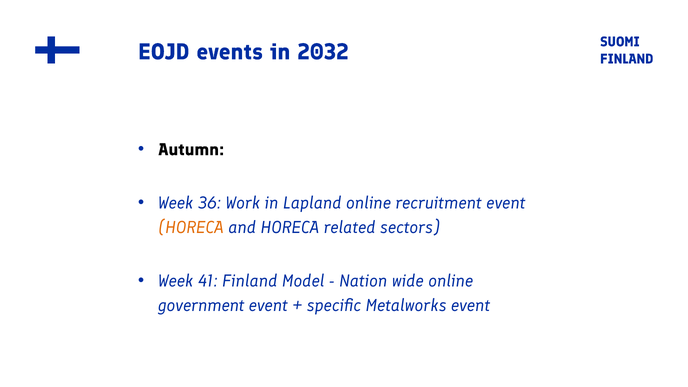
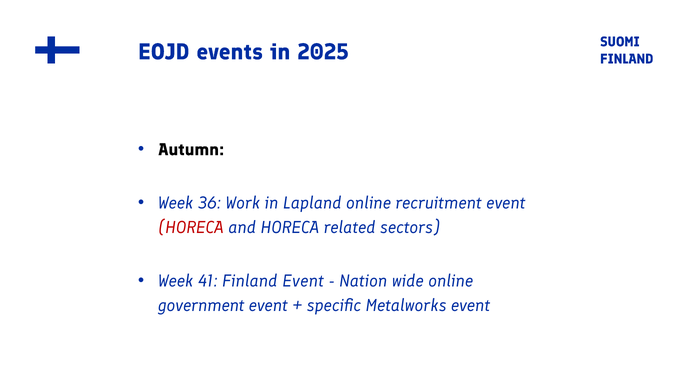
2032: 2032 -> 2025
HORECA at (191, 228) colour: orange -> red
Finland Model: Model -> Event
